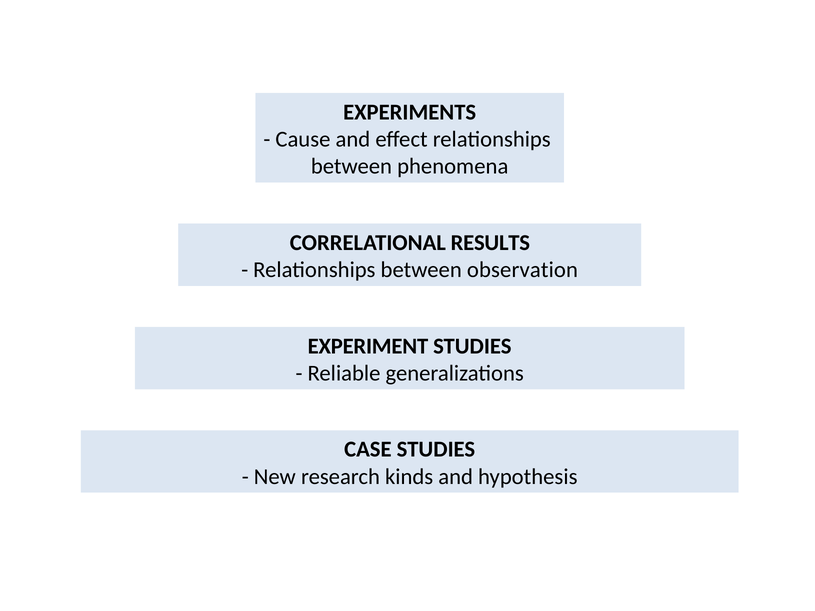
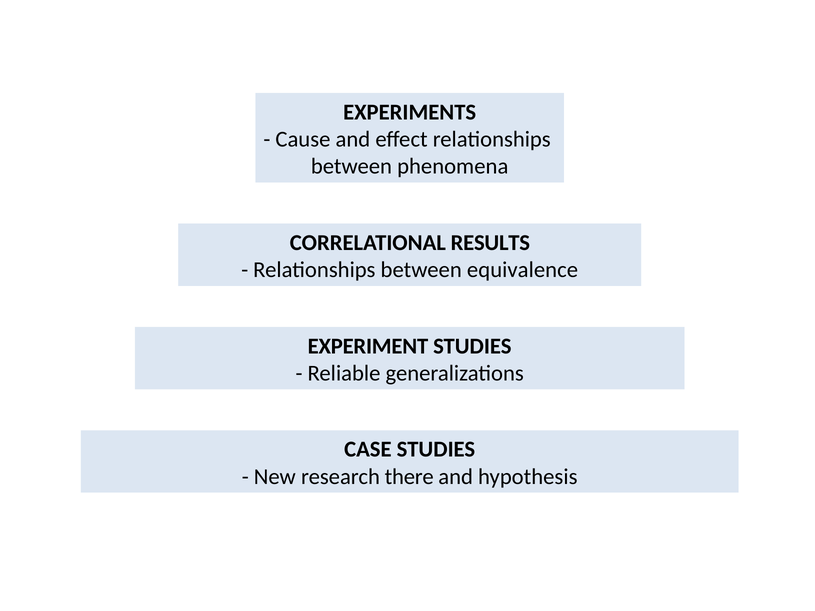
observation: observation -> equivalence
kinds: kinds -> there
